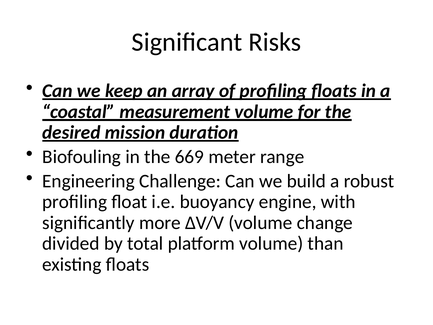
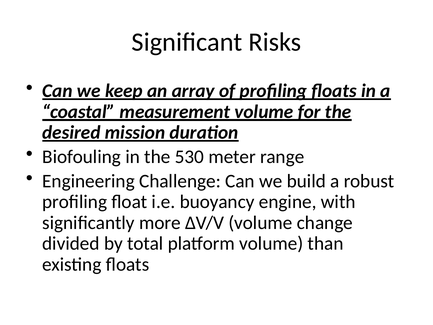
669: 669 -> 530
